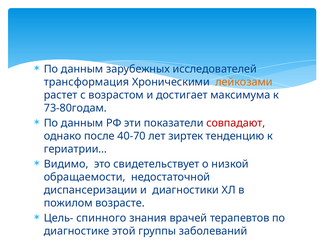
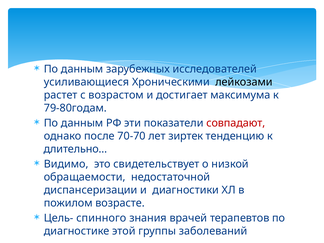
трансформация: трансформация -> усиливающиеся
лейкозами colour: orange -> black
73-80годам: 73-80годам -> 79-80годам
40-70: 40-70 -> 70-70
гериатрии…: гериатрии… -> длительно…
